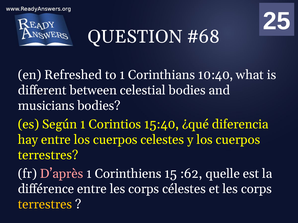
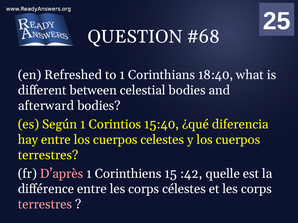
10:40: 10:40 -> 18:40
musicians: musicians -> afterward
:62: :62 -> :42
terrestres at (45, 205) colour: yellow -> pink
